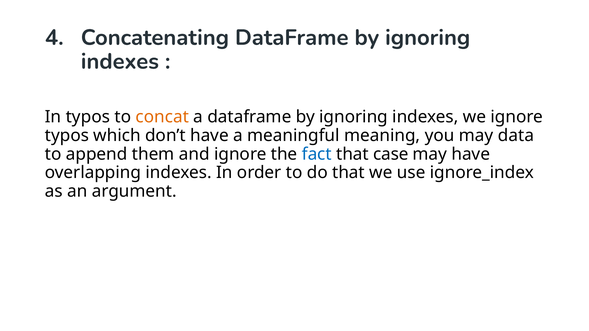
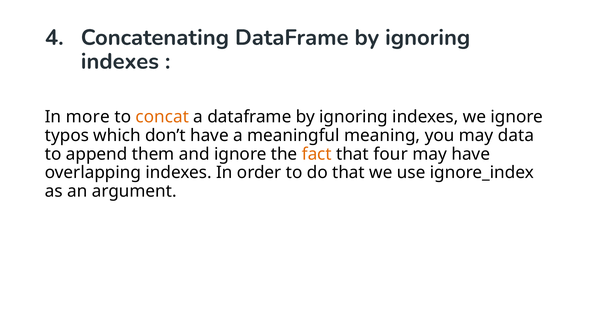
In typos: typos -> more
fact colour: blue -> orange
case: case -> four
